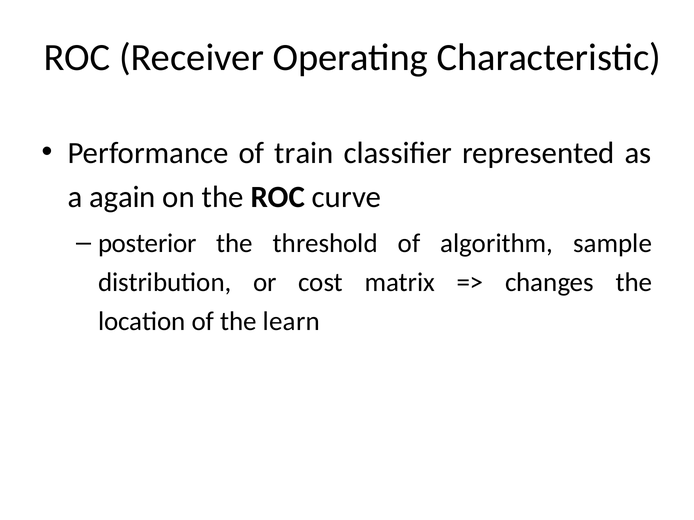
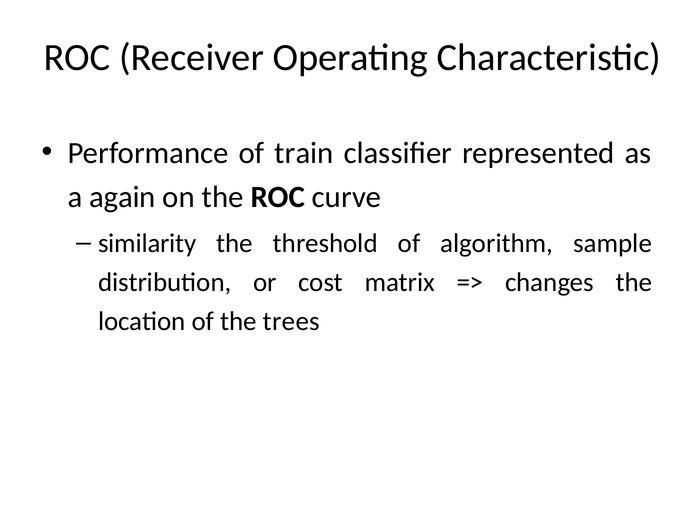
posterior: posterior -> similarity
learn: learn -> trees
